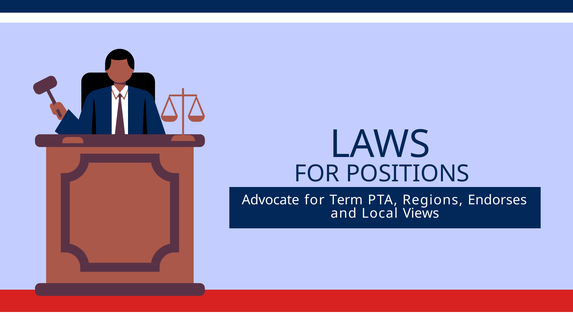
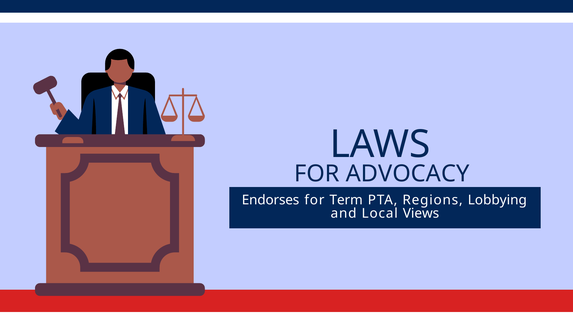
POSITIONS: POSITIONS -> ADVOCACY
Advocate: Advocate -> Endorses
Endorses: Endorses -> Lobbying
